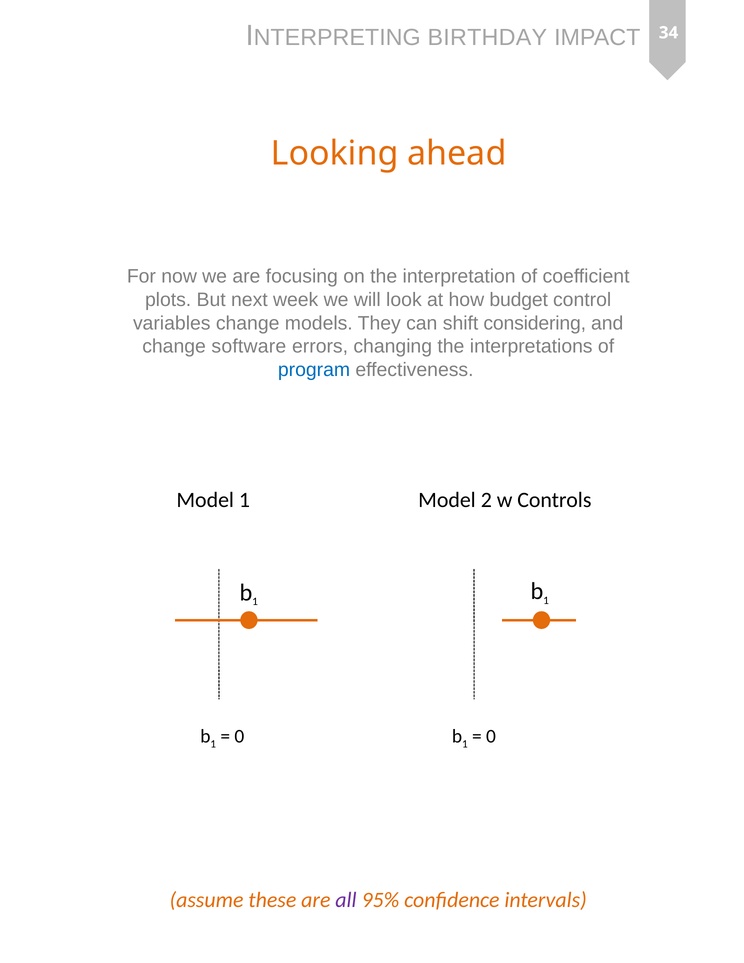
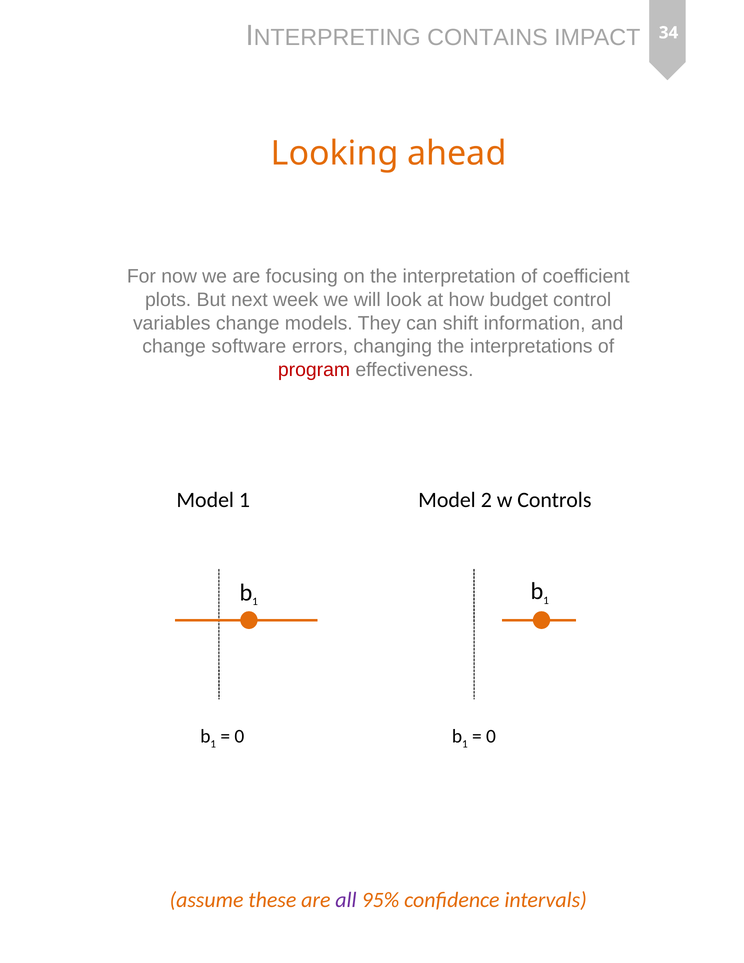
BIRTHDAY: BIRTHDAY -> CONTAINS
considering: considering -> information
program colour: blue -> red
